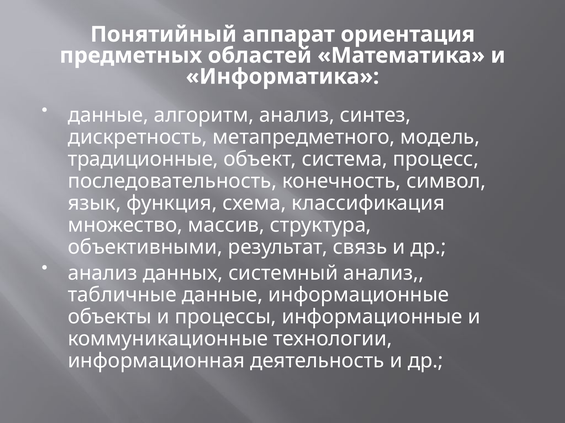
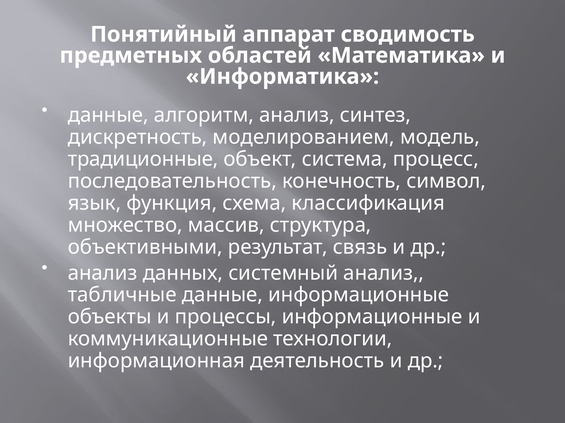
ориентация: ориентация -> сводимость
метапредметного: метапредметного -> моделированием
